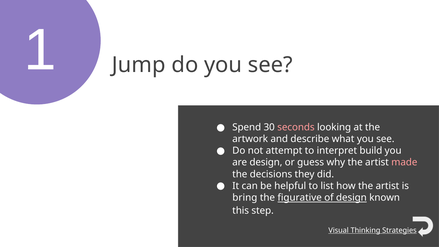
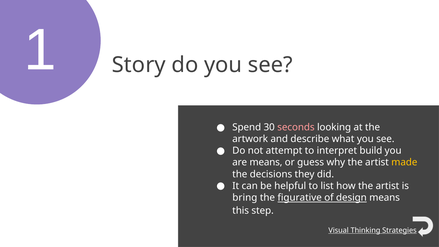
Jump: Jump -> Story
are design: design -> means
made colour: pink -> yellow
design known: known -> means
